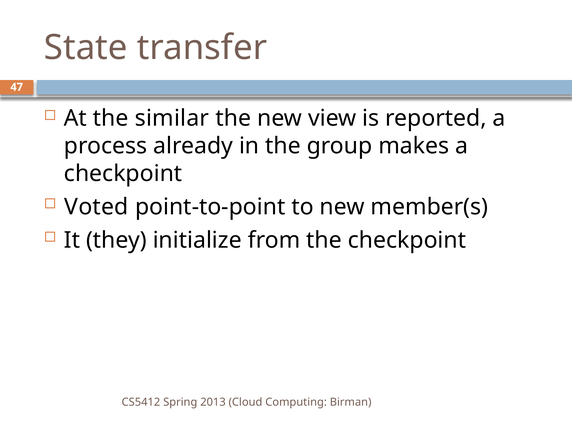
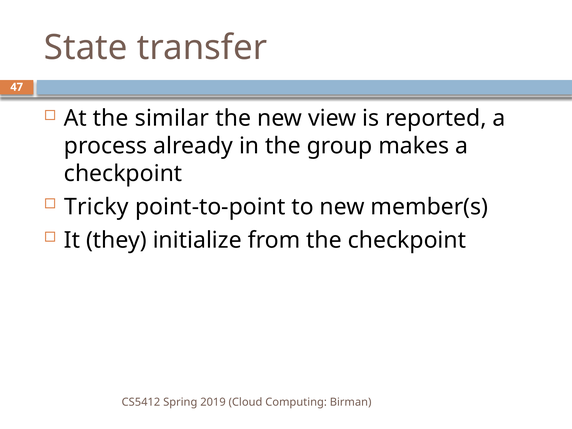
Voted: Voted -> Tricky
2013: 2013 -> 2019
